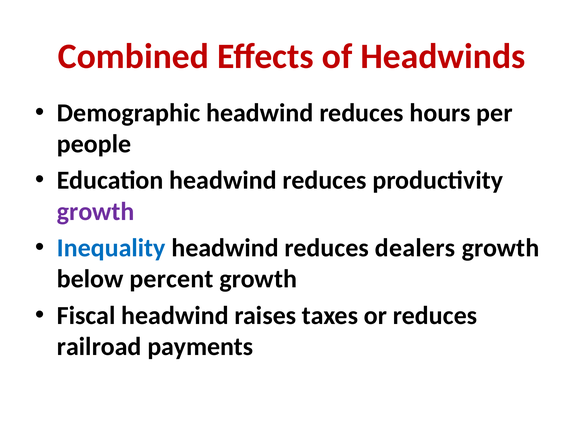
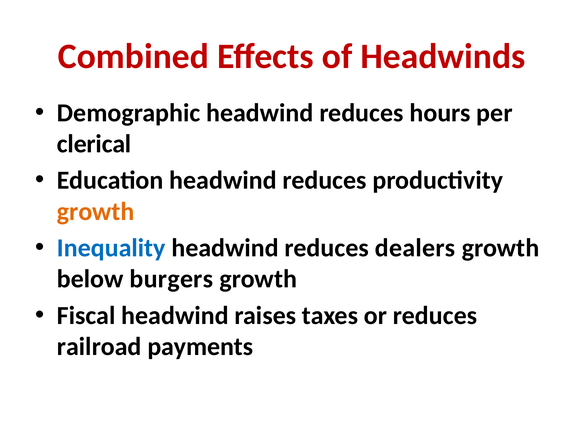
people: people -> clerical
growth at (96, 212) colour: purple -> orange
percent: percent -> burgers
